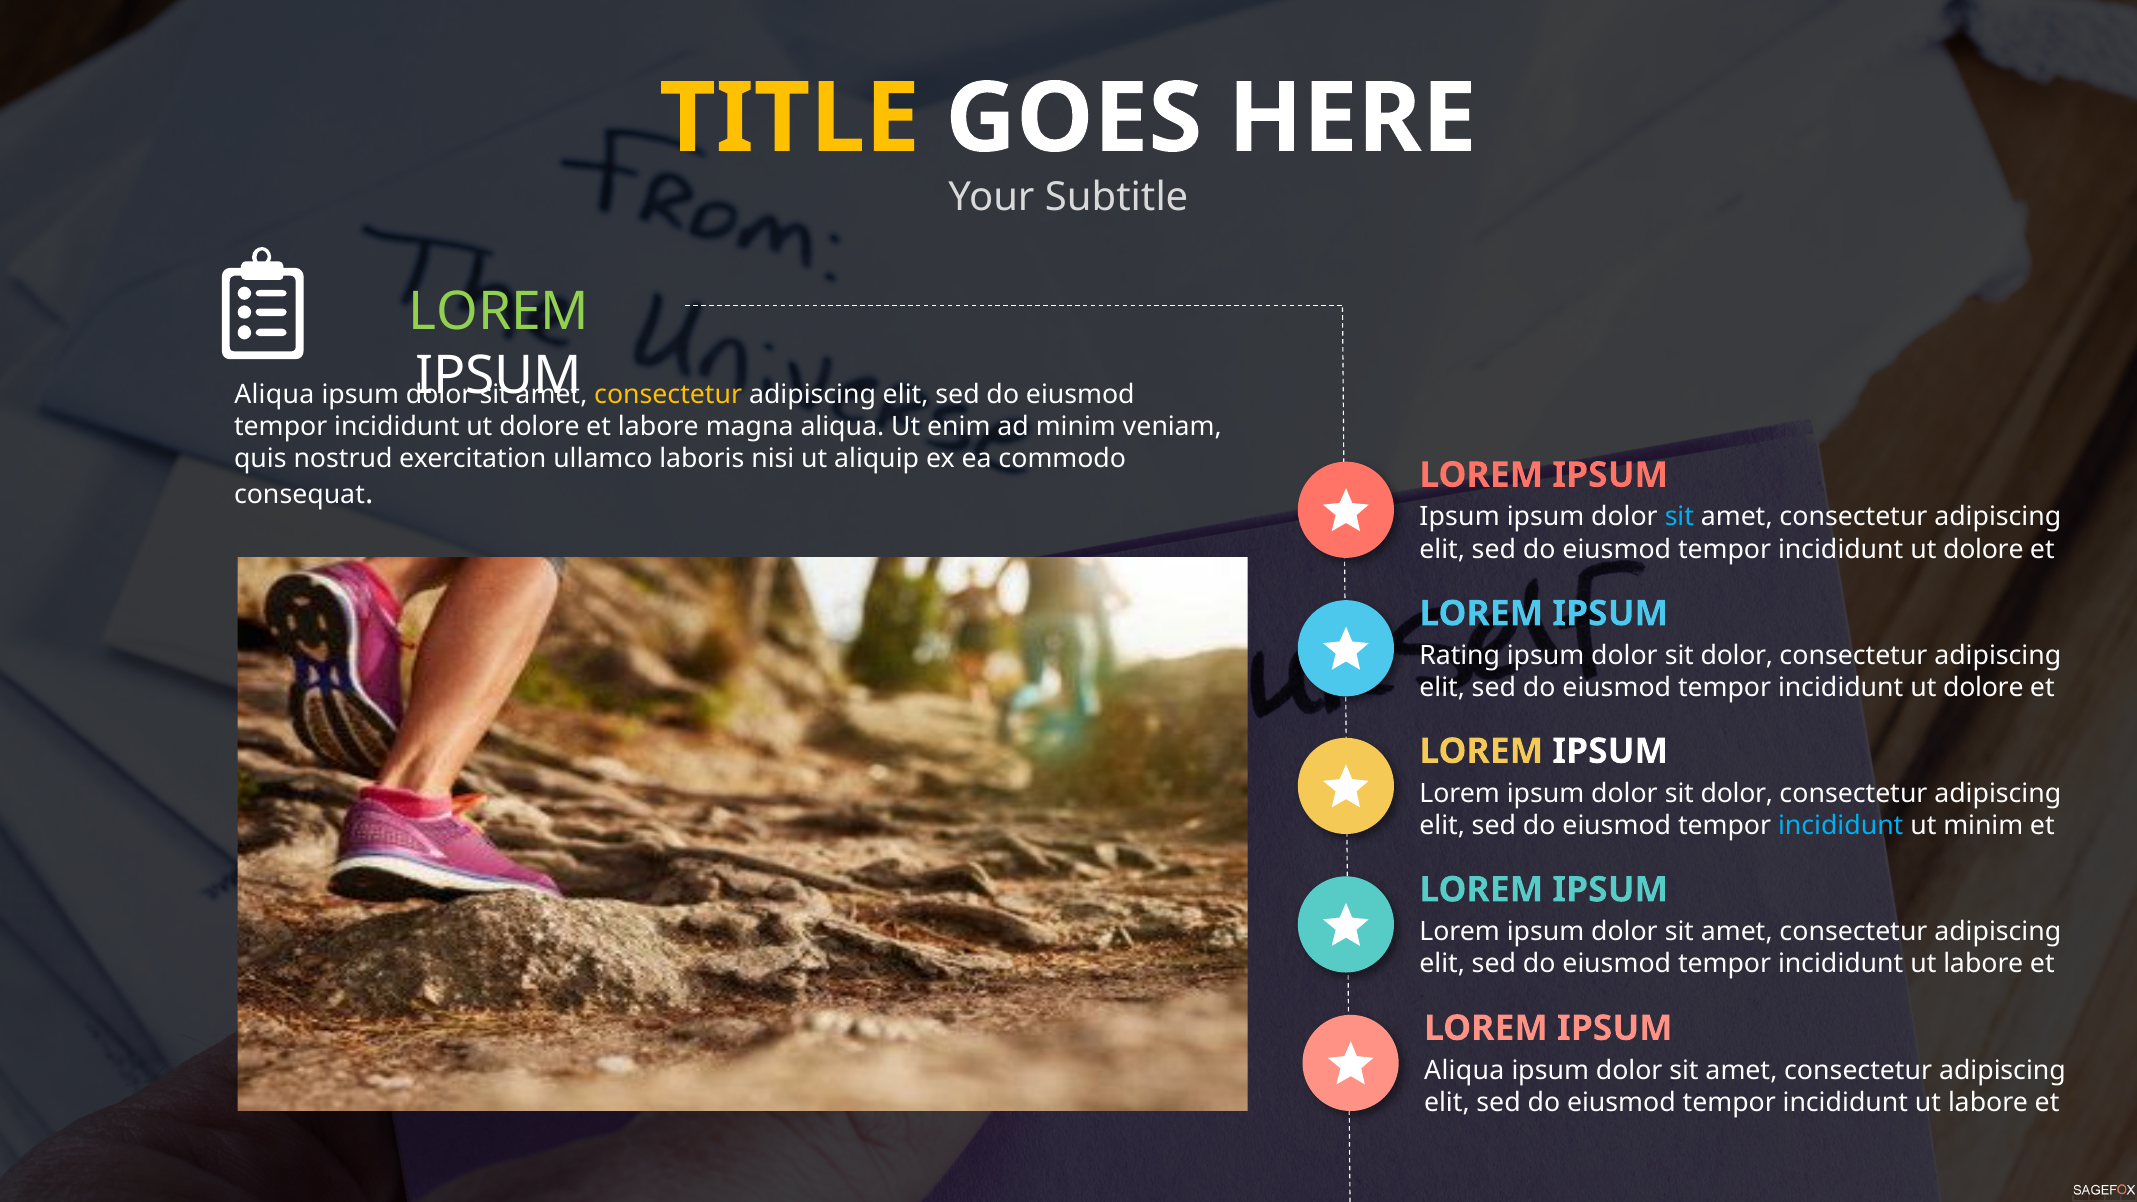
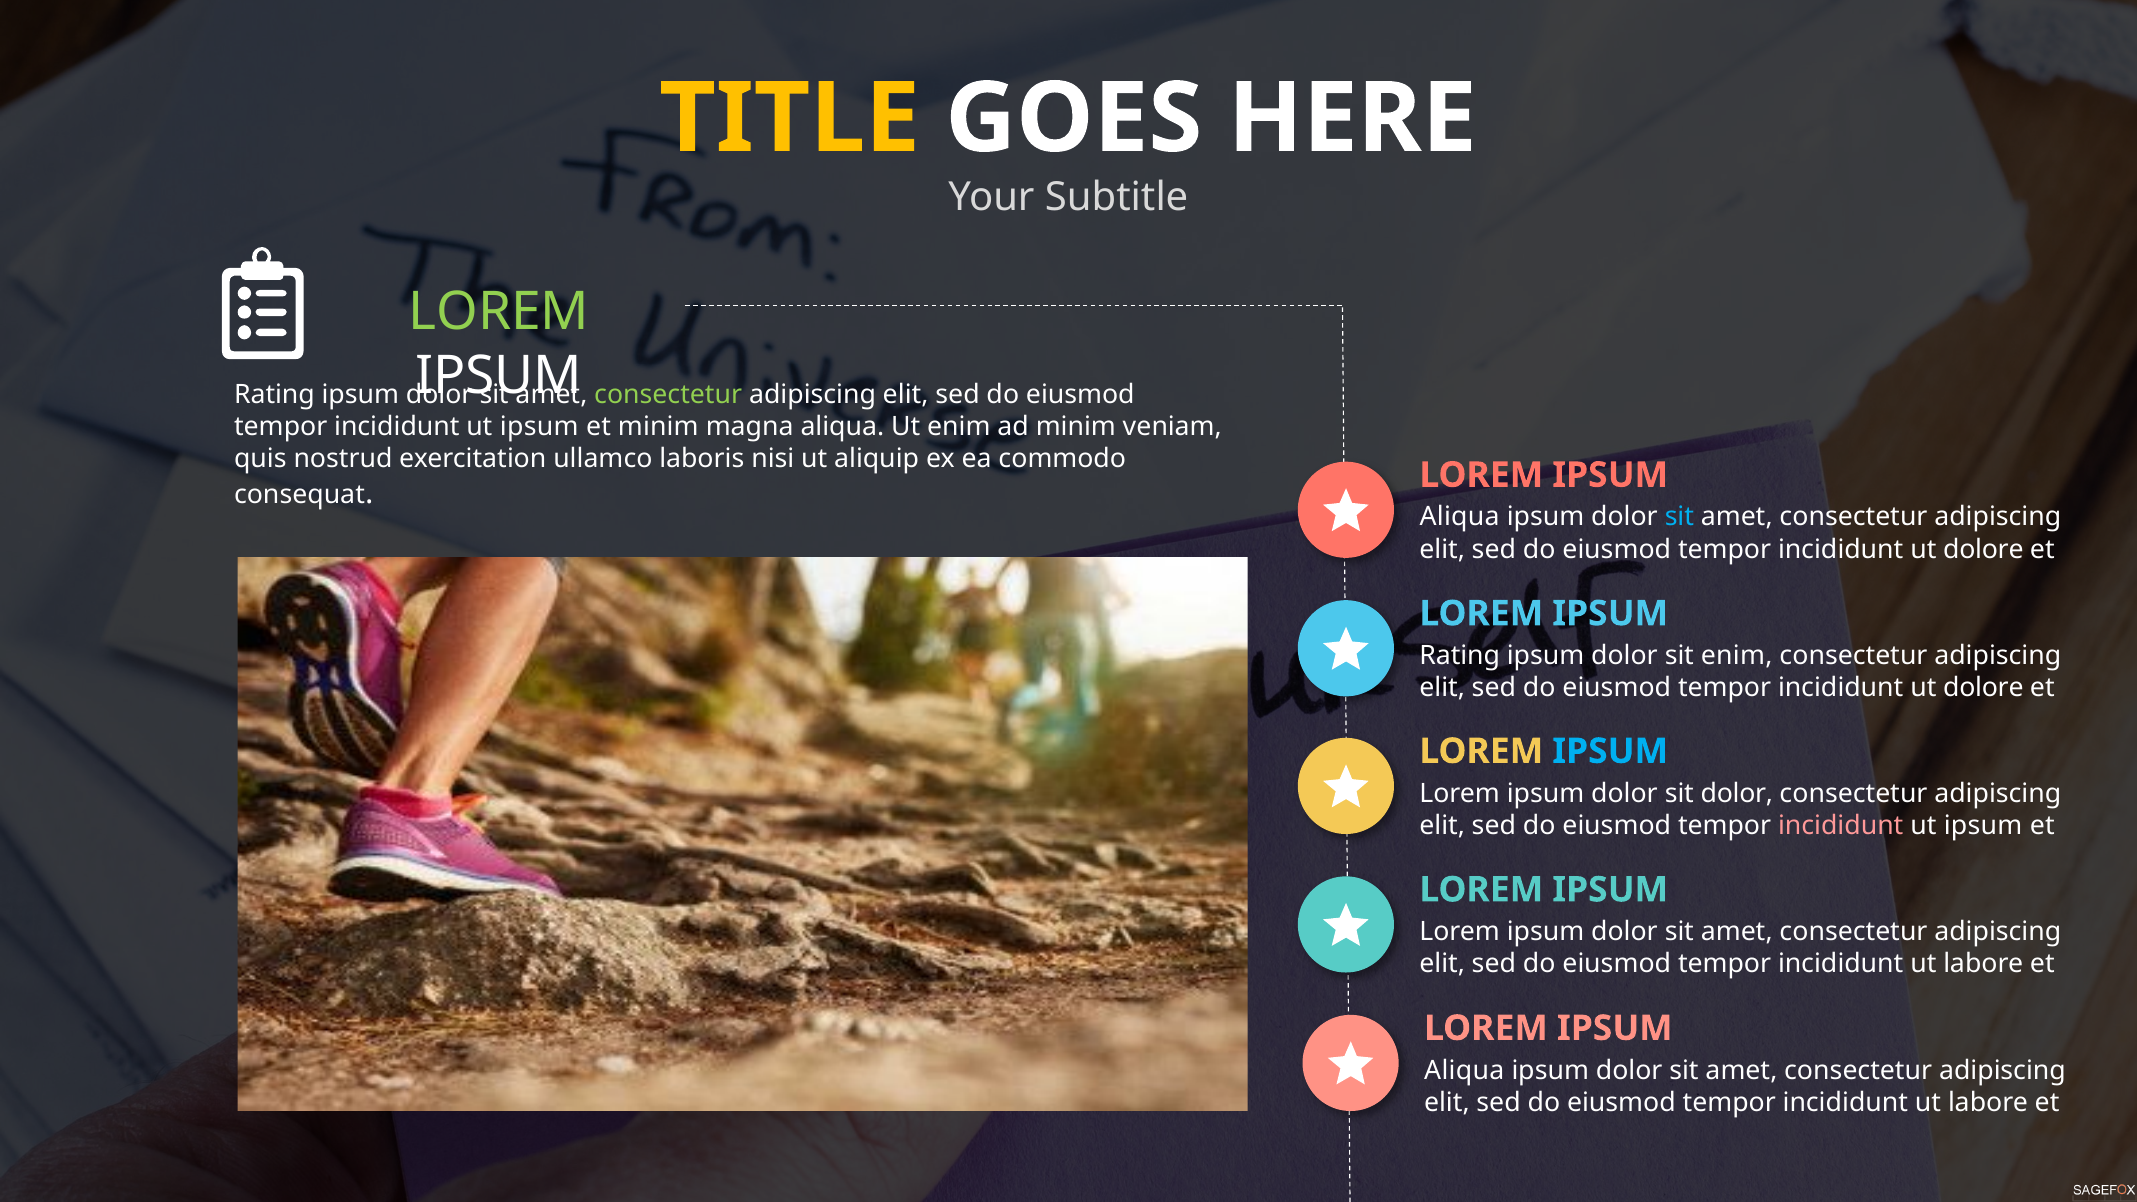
Aliqua at (274, 394): Aliqua -> Rating
consectetur at (668, 394) colour: yellow -> light green
dolore at (540, 426): dolore -> ipsum
et labore: labore -> minim
Ipsum at (1460, 517): Ipsum -> Aliqua
dolor at (1737, 656): dolor -> enim
IPSUM at (1610, 751) colour: white -> light blue
incididunt at (1841, 825) colour: light blue -> pink
minim at (1983, 825): minim -> ipsum
